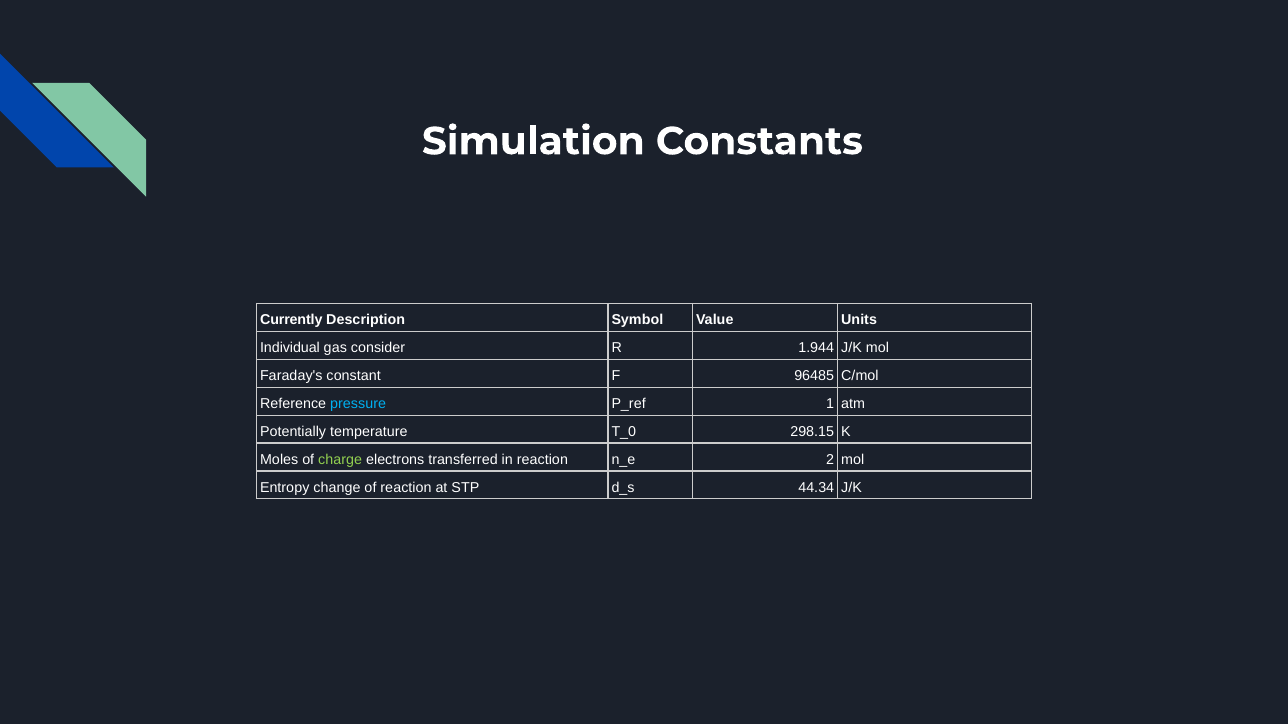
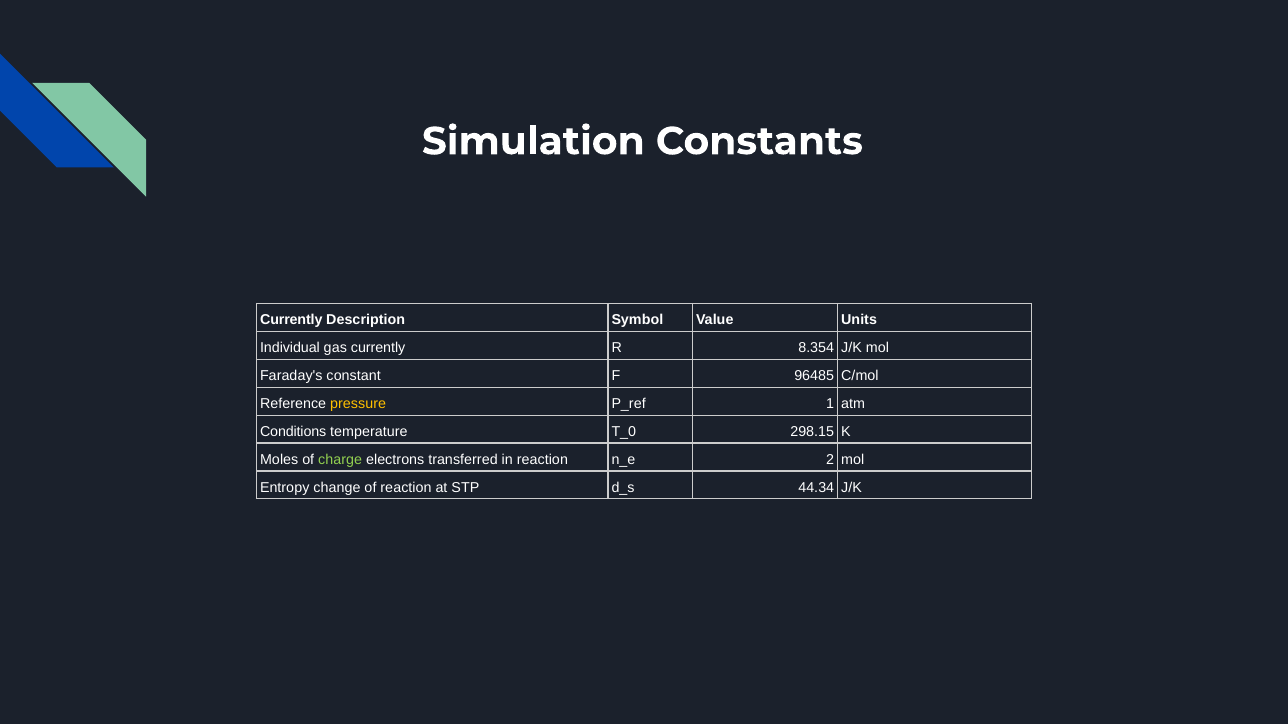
gas consider: consider -> currently
1.944: 1.944 -> 8.354
pressure colour: light blue -> yellow
Potentially: Potentially -> Conditions
